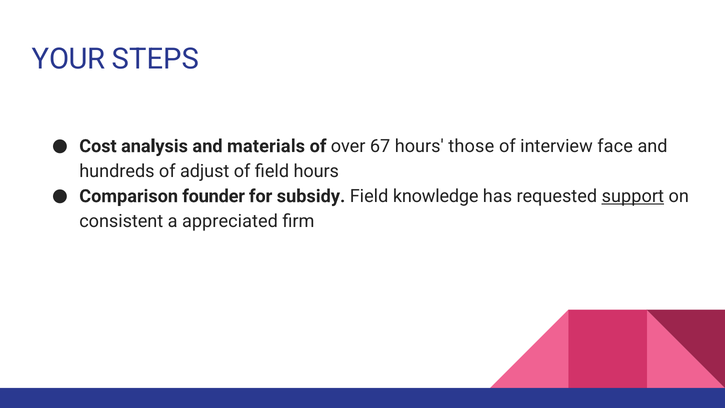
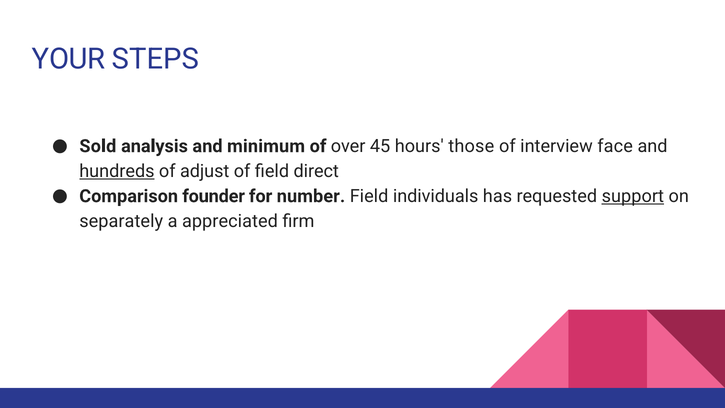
Cost: Cost -> Sold
materials: materials -> minimum
67: 67 -> 45
hundreds underline: none -> present
field hours: hours -> direct
subsidy: subsidy -> number
knowledge: knowledge -> individuals
consistent: consistent -> separately
